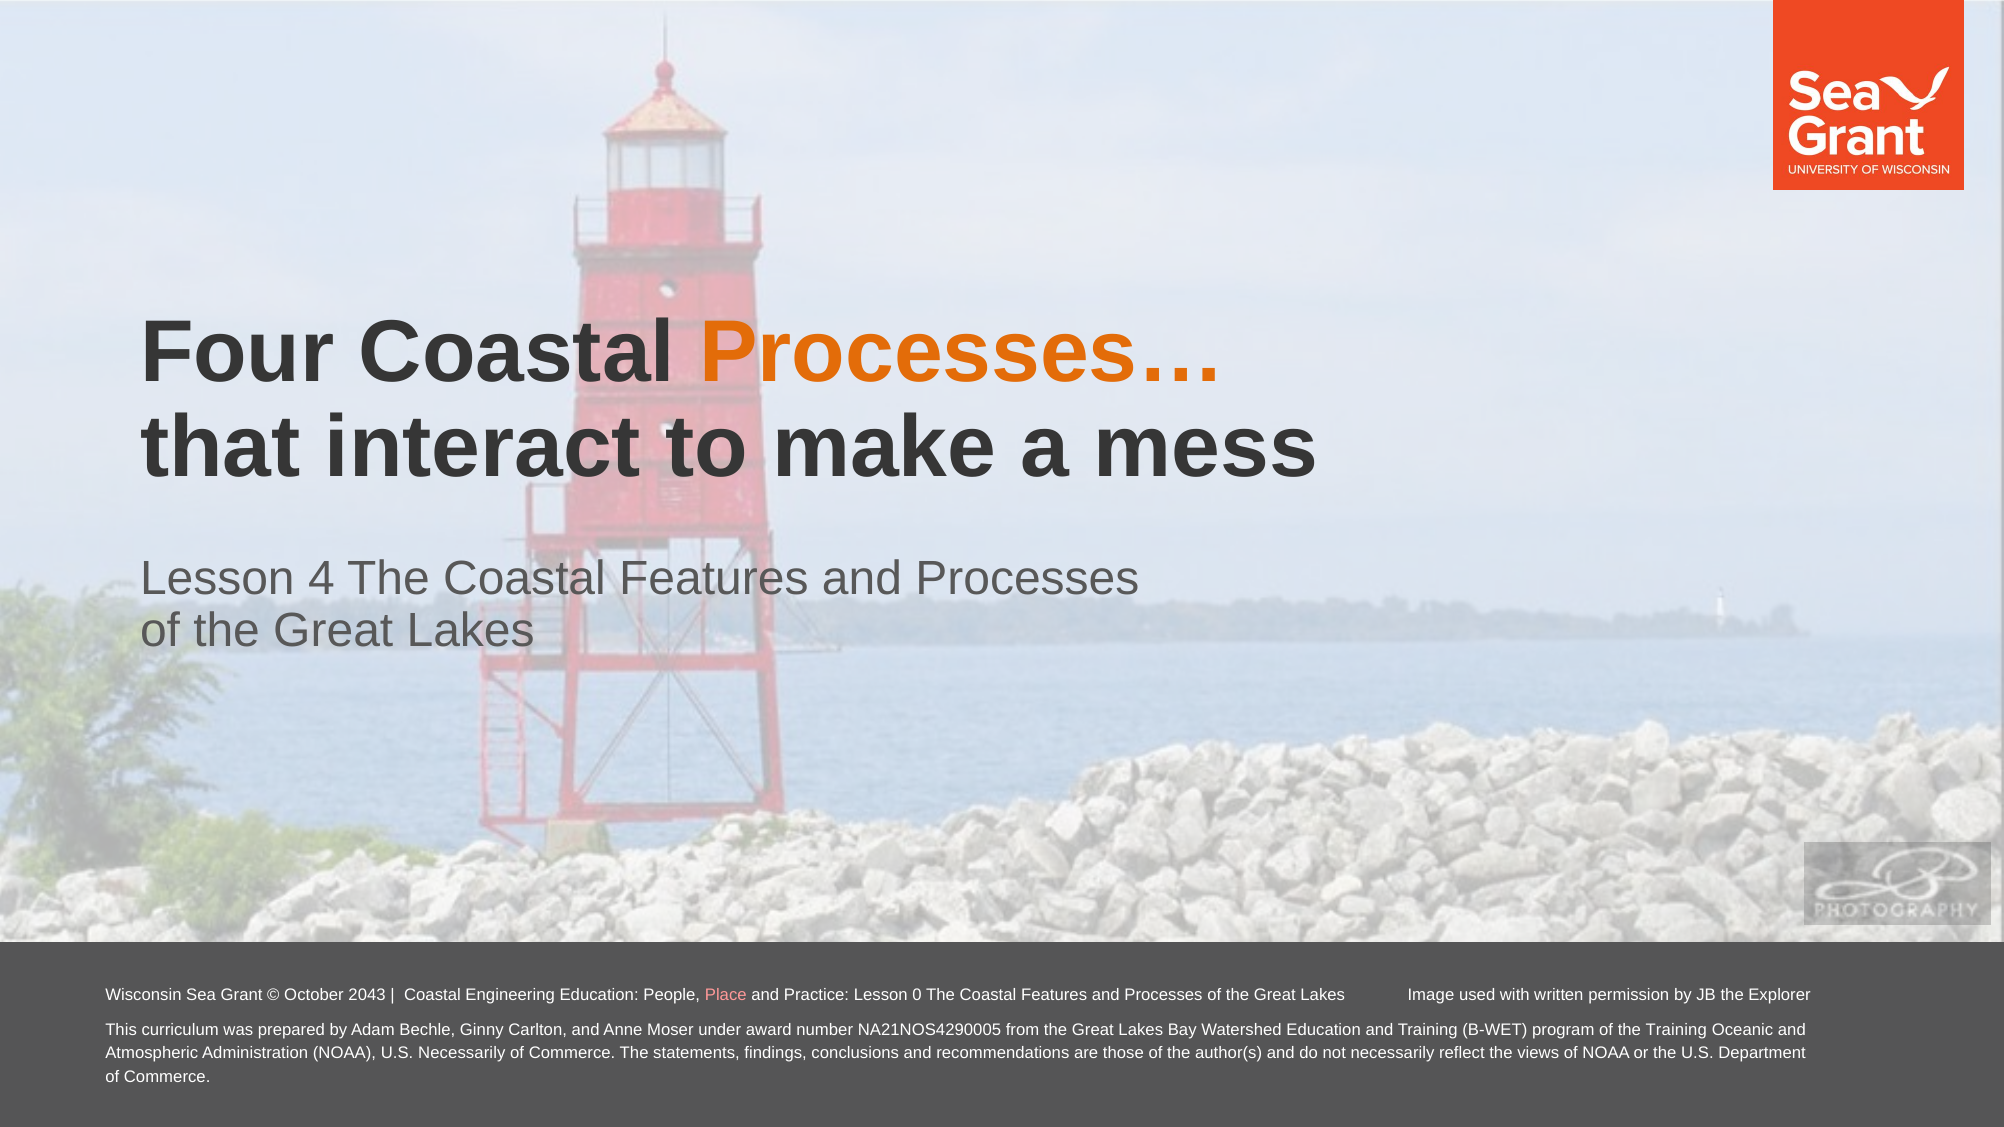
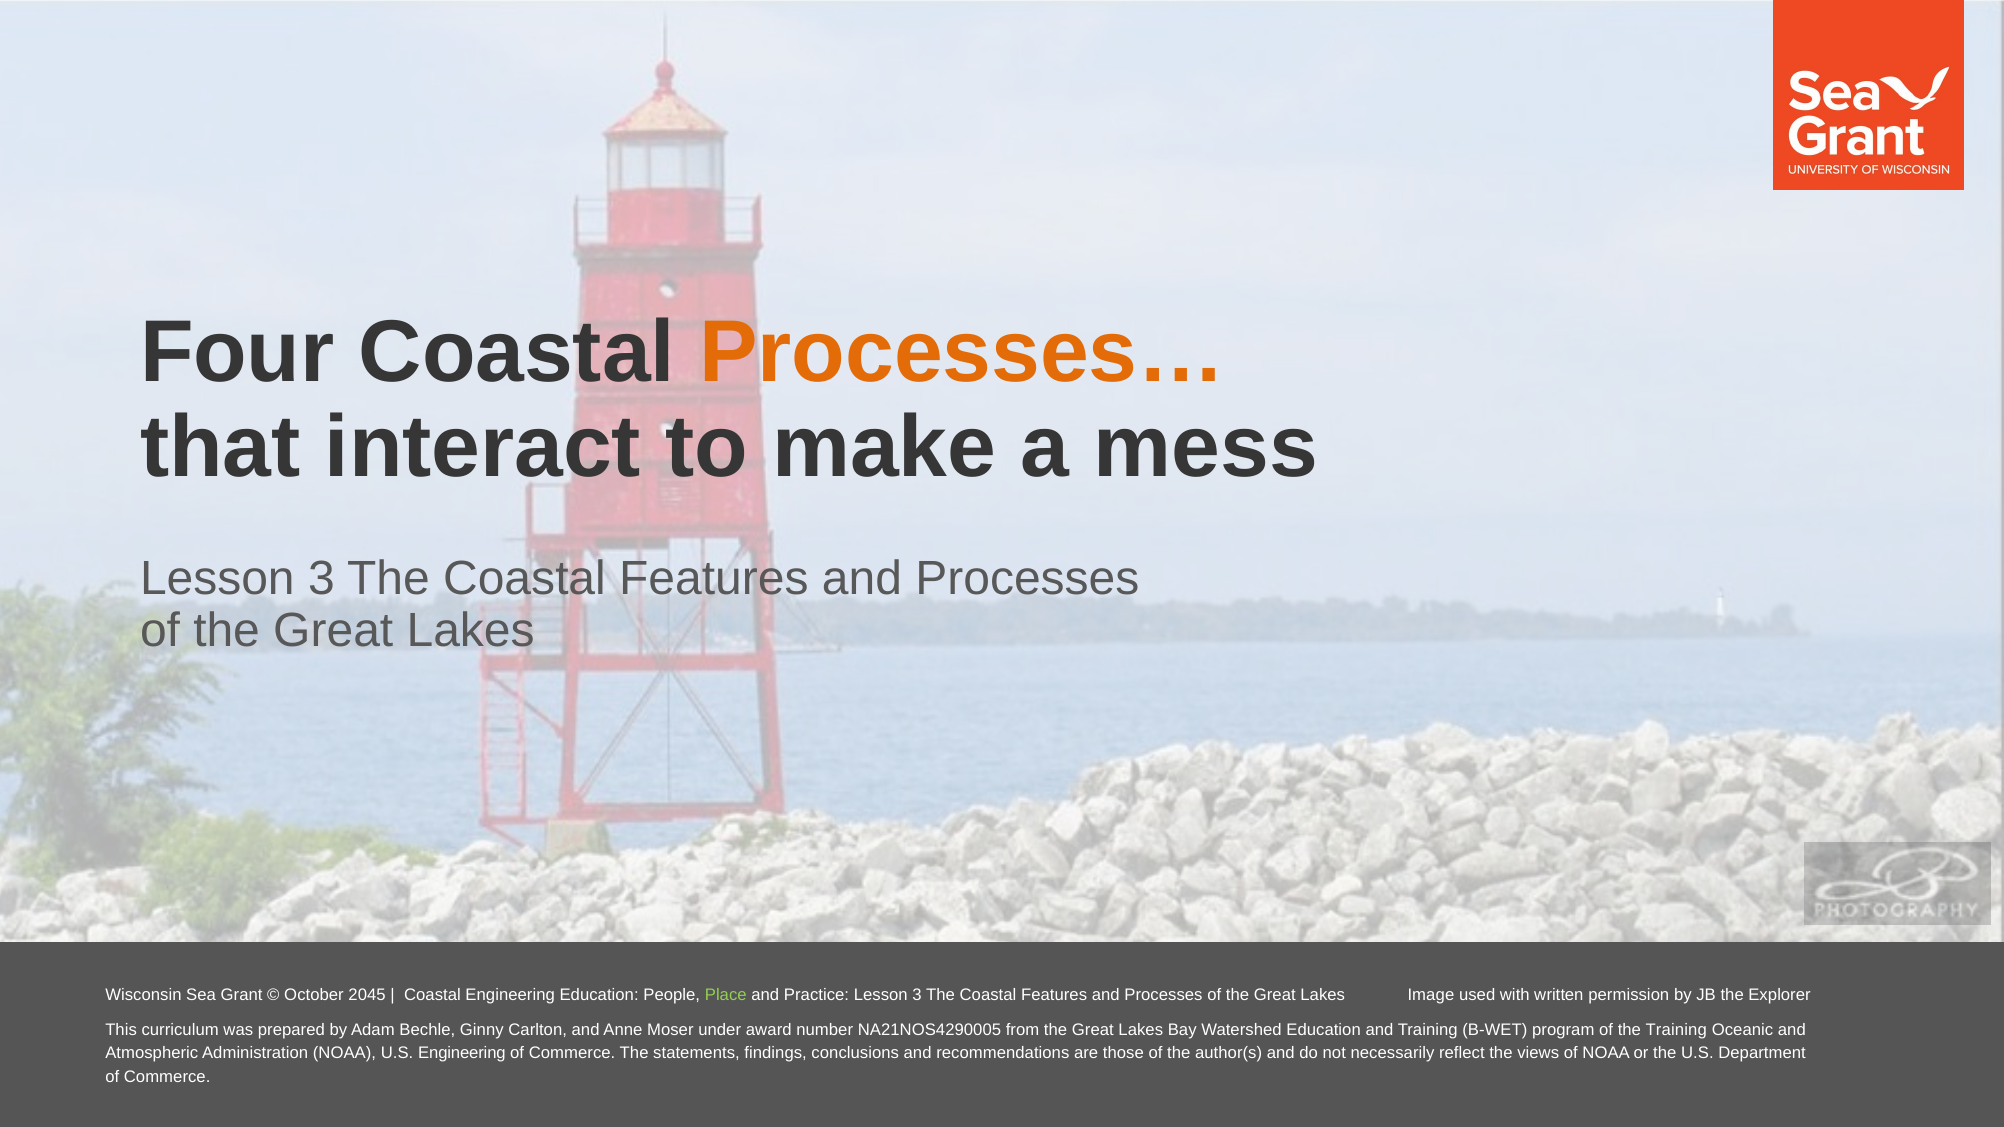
4 at (321, 579): 4 -> 3
2043: 2043 -> 2045
Place colour: pink -> light green
Practice Lesson 0: 0 -> 3
U.S Necessarily: Necessarily -> Engineering
